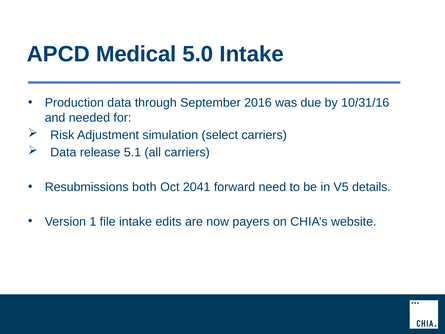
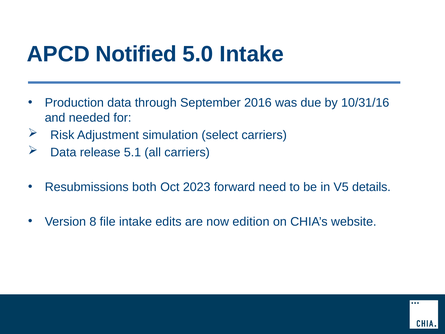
Medical: Medical -> Notified
2041: 2041 -> 2023
1: 1 -> 8
payers: payers -> edition
